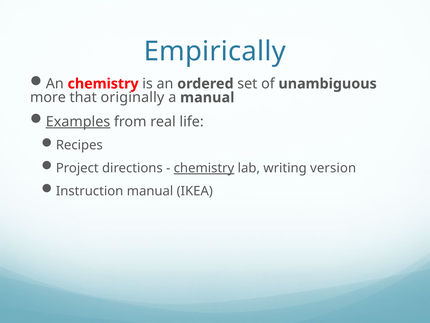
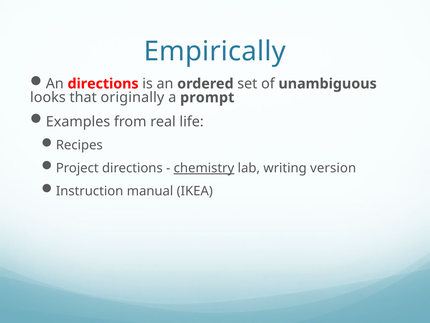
An chemistry: chemistry -> directions
more: more -> looks
a manual: manual -> prompt
Examples underline: present -> none
